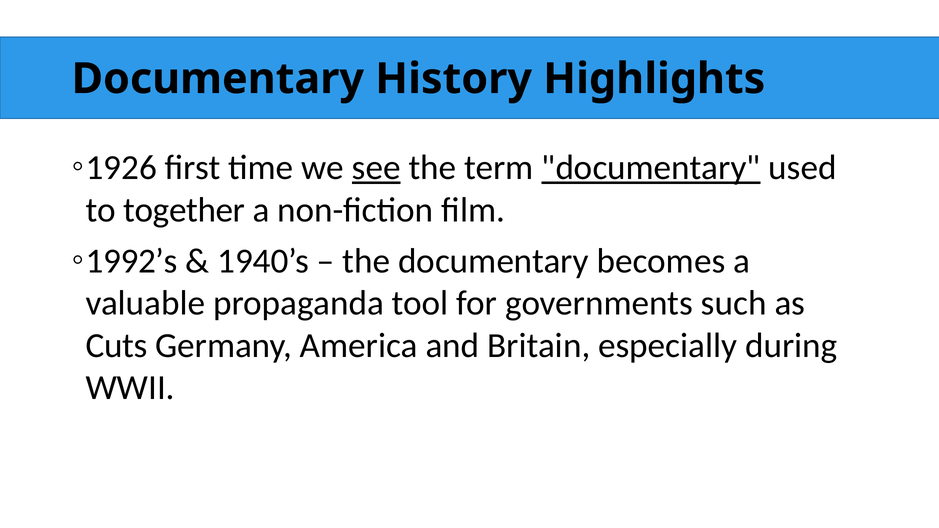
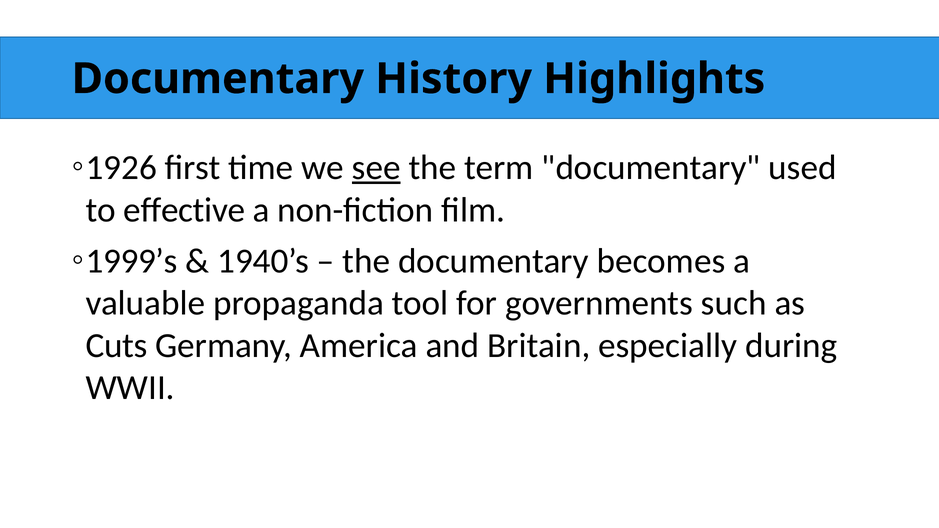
documentary at (651, 168) underline: present -> none
together: together -> effective
1992’s: 1992’s -> 1999’s
